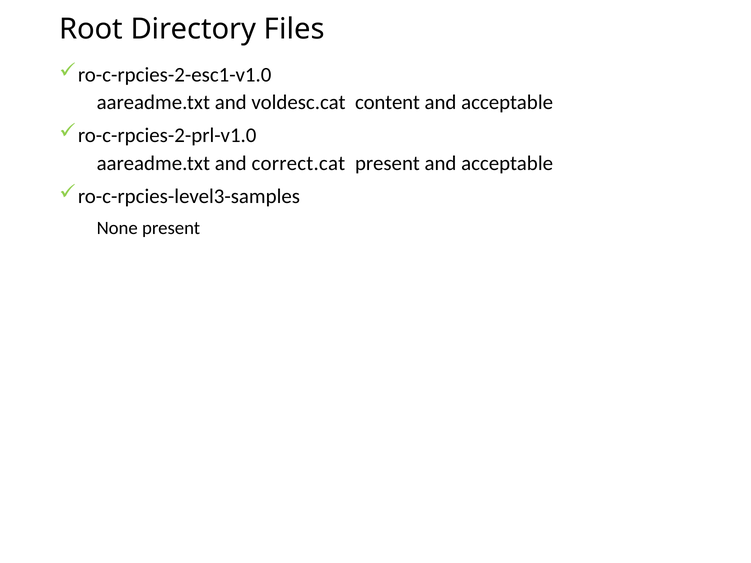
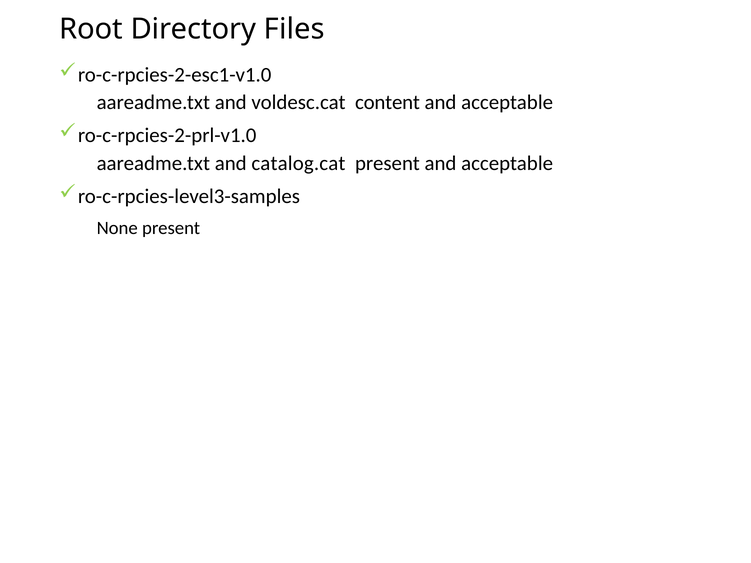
correct.cat: correct.cat -> catalog.cat
